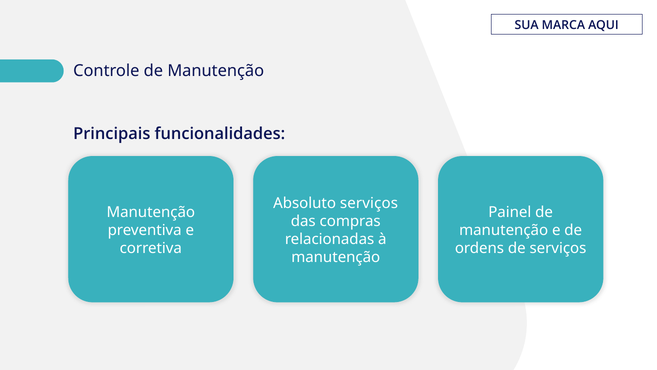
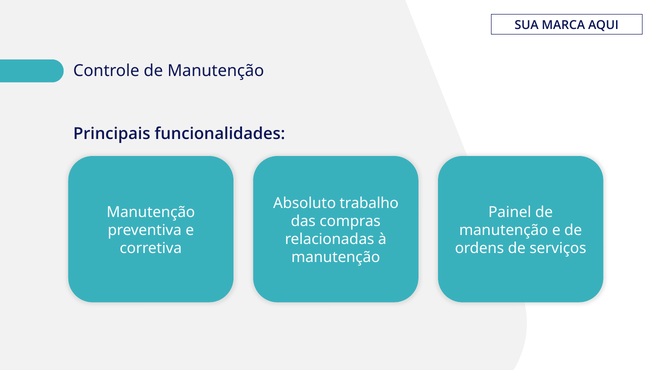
Absoluto serviços: serviços -> trabalho
